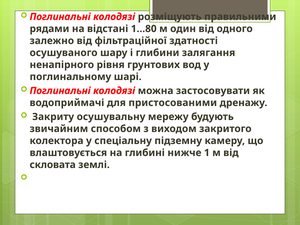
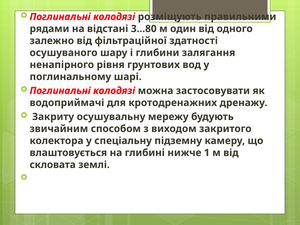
1…80: 1…80 -> 3…80
пристосованими: пристосованими -> кротодренажних
